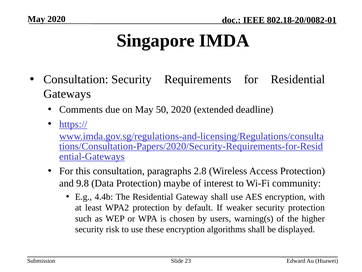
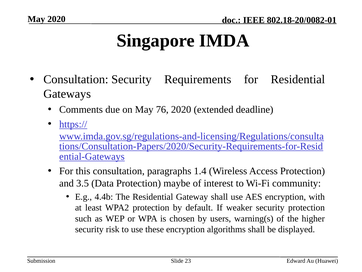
50: 50 -> 76
2.8: 2.8 -> 1.4
9.8: 9.8 -> 3.5
